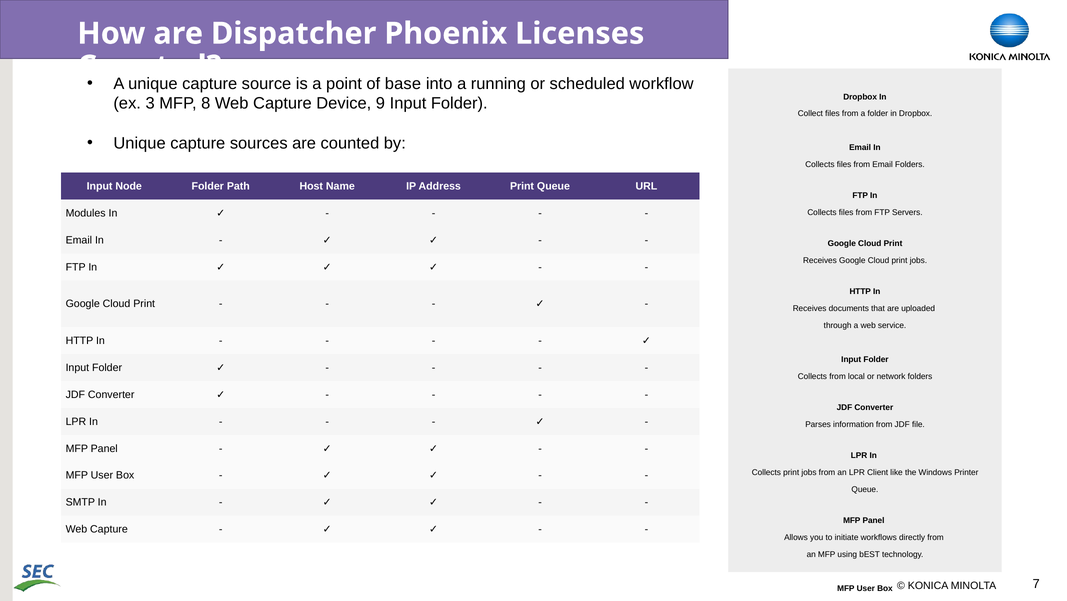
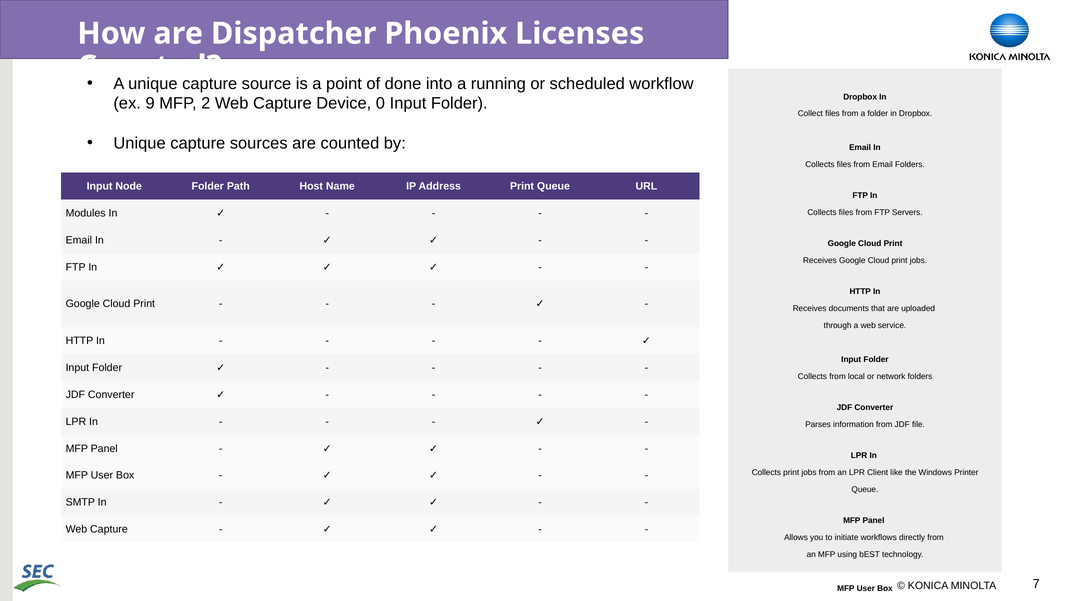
base: base -> done
3: 3 -> 9
8: 8 -> 2
9: 9 -> 0
